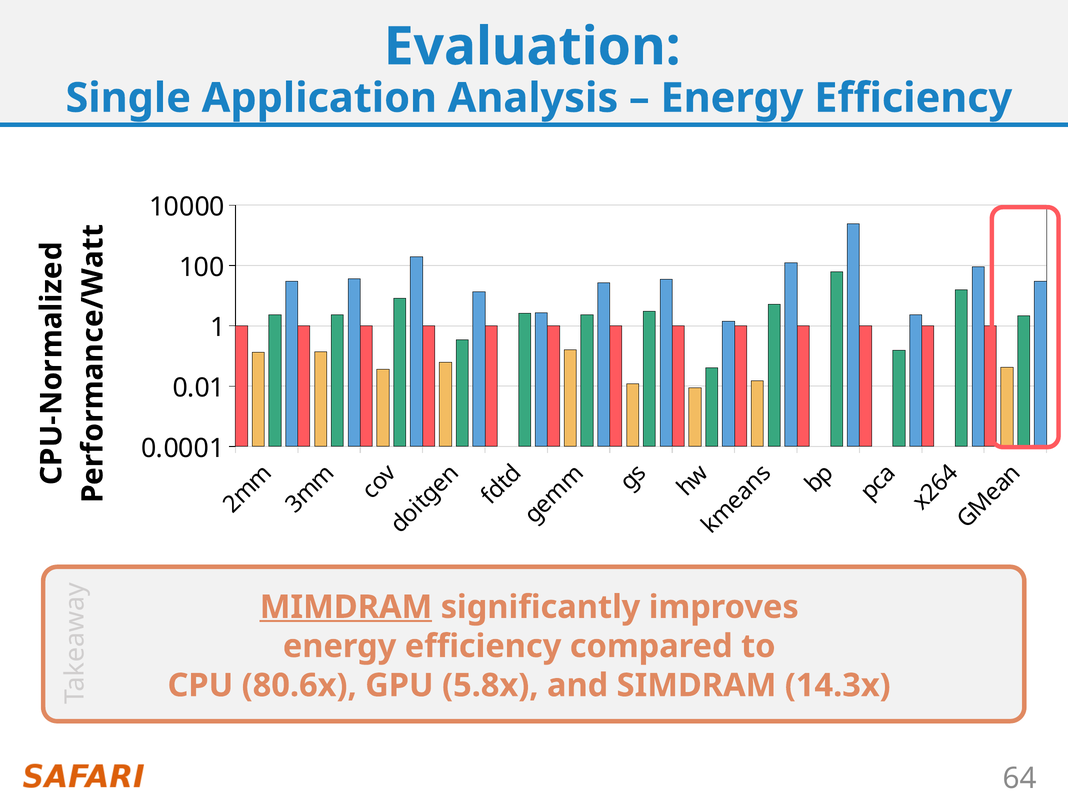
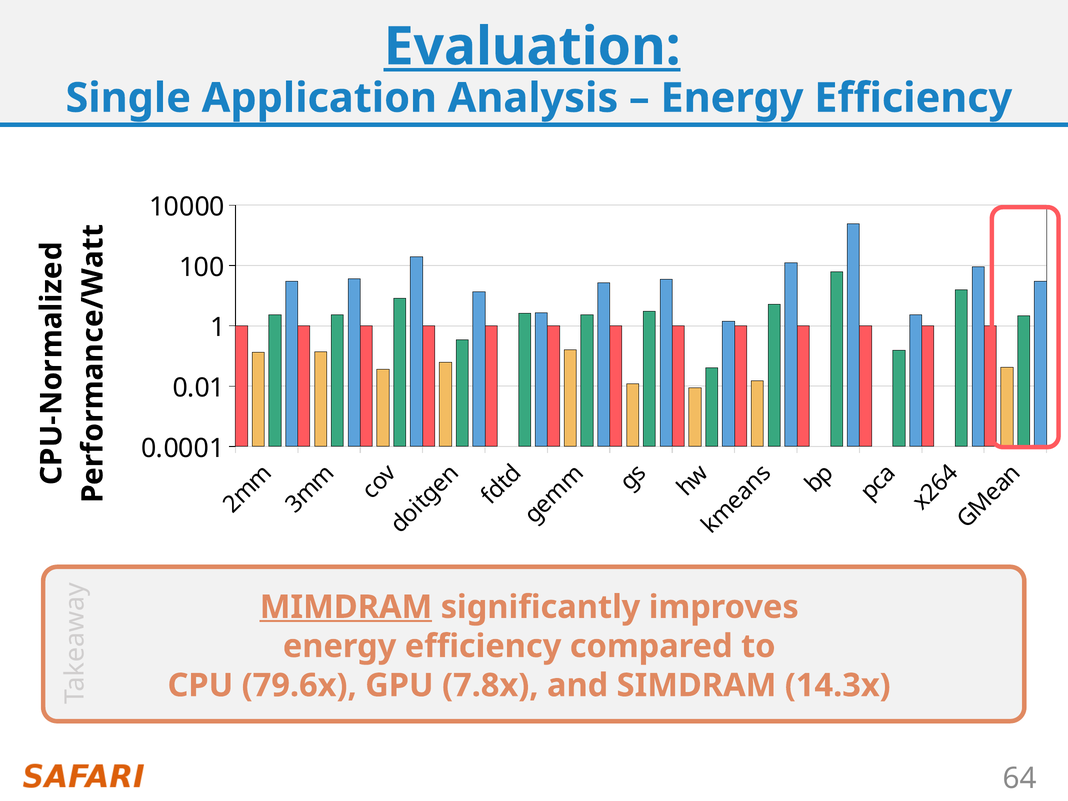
Evaluation underline: none -> present
80.6x: 80.6x -> 79.6x
5.8x: 5.8x -> 7.8x
